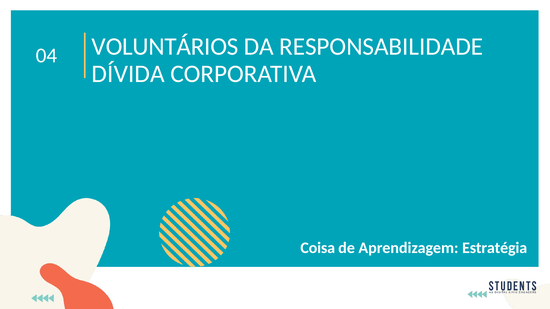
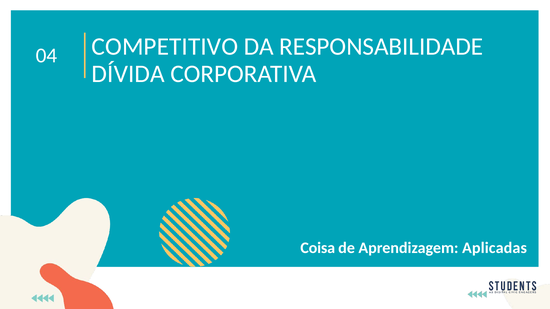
VOLUNTÁRIOS: VOLUNTÁRIOS -> COMPETITIVO
Estratégia: Estratégia -> Aplicadas
